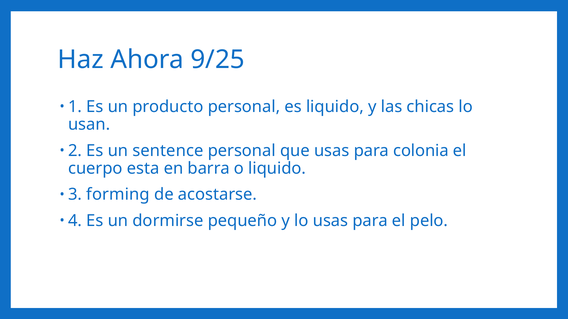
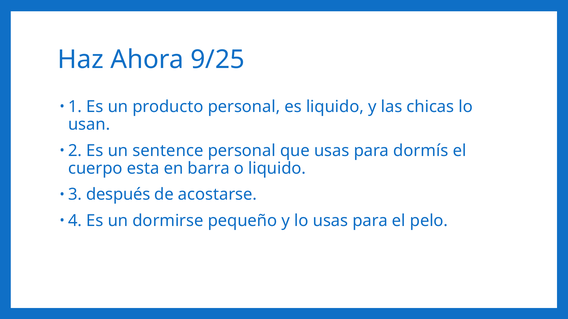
colonia: colonia -> dormís
forming: forming -> después
